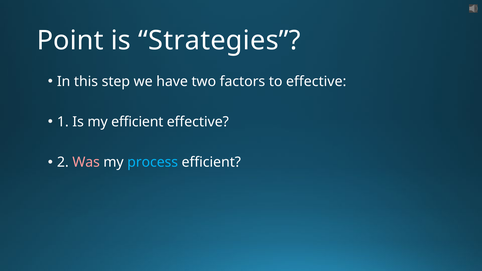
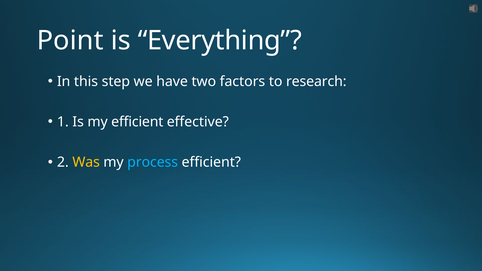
Strategies: Strategies -> Everything
to effective: effective -> research
Was colour: pink -> yellow
